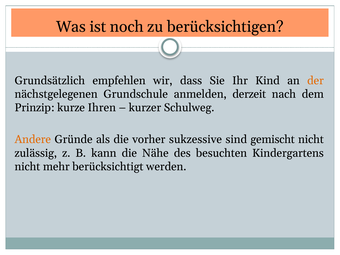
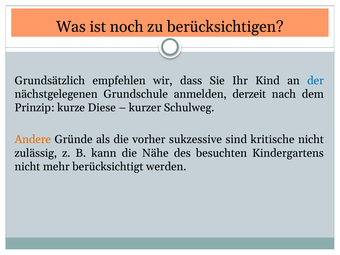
der colour: orange -> blue
Ihren: Ihren -> Diese
gemischt: gemischt -> kritische
